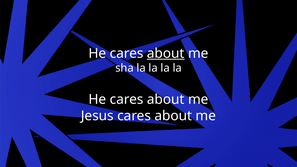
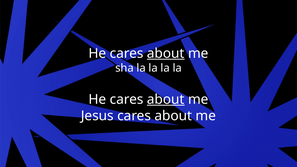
about at (166, 99) underline: none -> present
